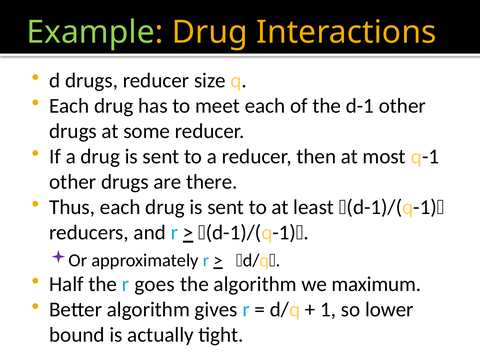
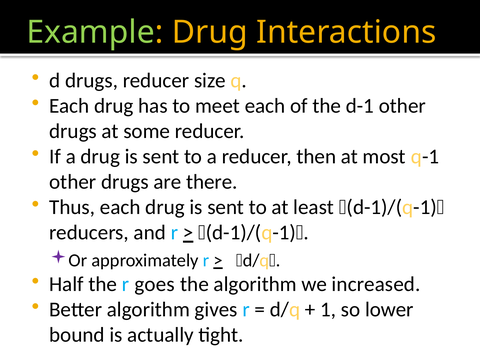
maximum: maximum -> increased
